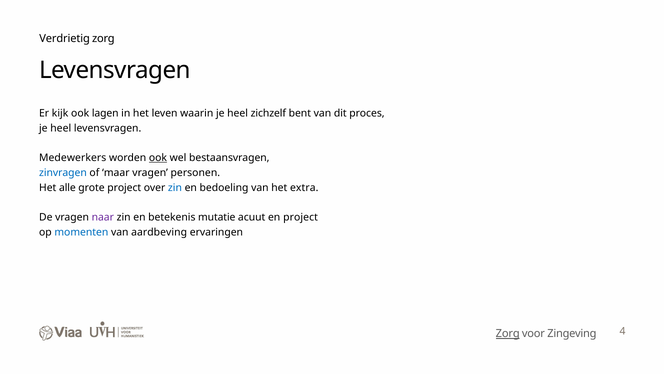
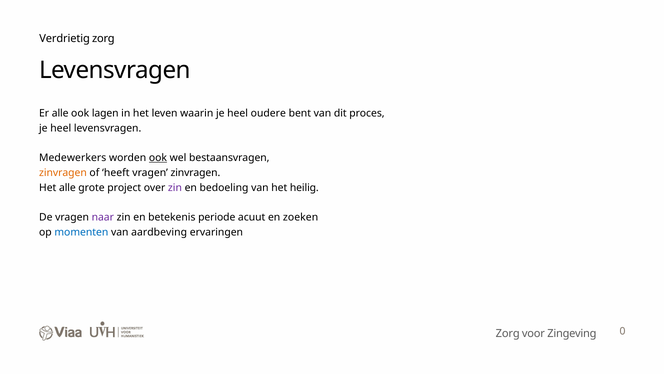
Er kijk: kijk -> alle
zichzelf: zichzelf -> oudere
zinvragen at (63, 173) colour: blue -> orange
maar: maar -> heeft
vragen personen: personen -> zinvragen
zin at (175, 187) colour: blue -> purple
extra: extra -> heilig
mutatie: mutatie -> periode
en project: project -> zoeken
Zorg at (508, 333) underline: present -> none
4: 4 -> 0
